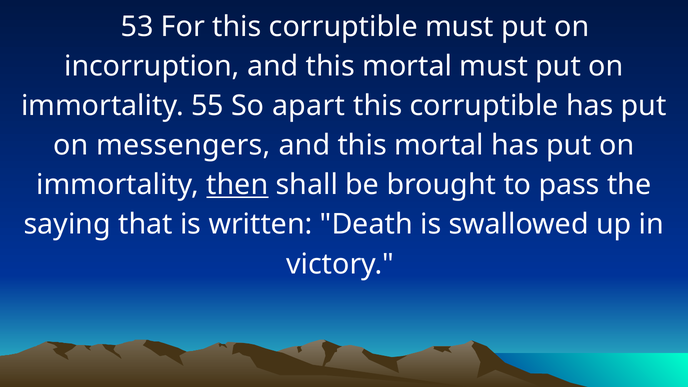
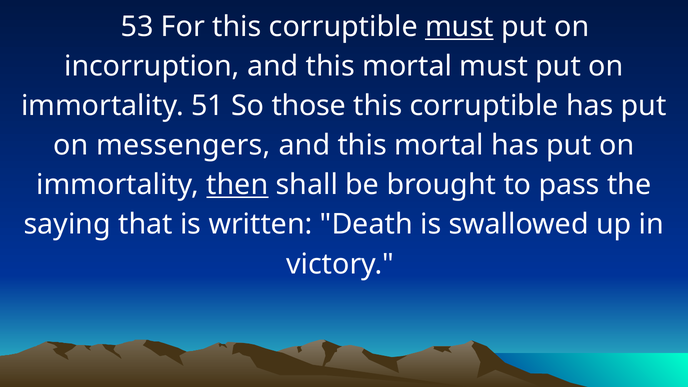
must at (459, 27) underline: none -> present
55: 55 -> 51
apart: apart -> those
